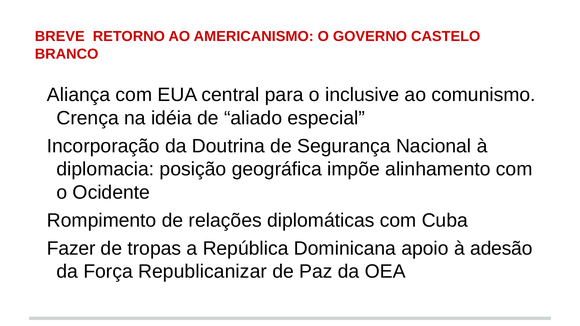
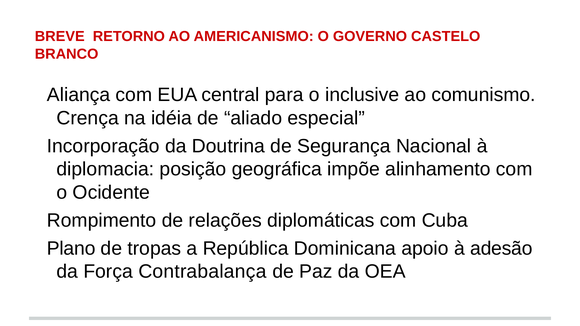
Fazer: Fazer -> Plano
Republicanizar: Republicanizar -> Contrabalança
